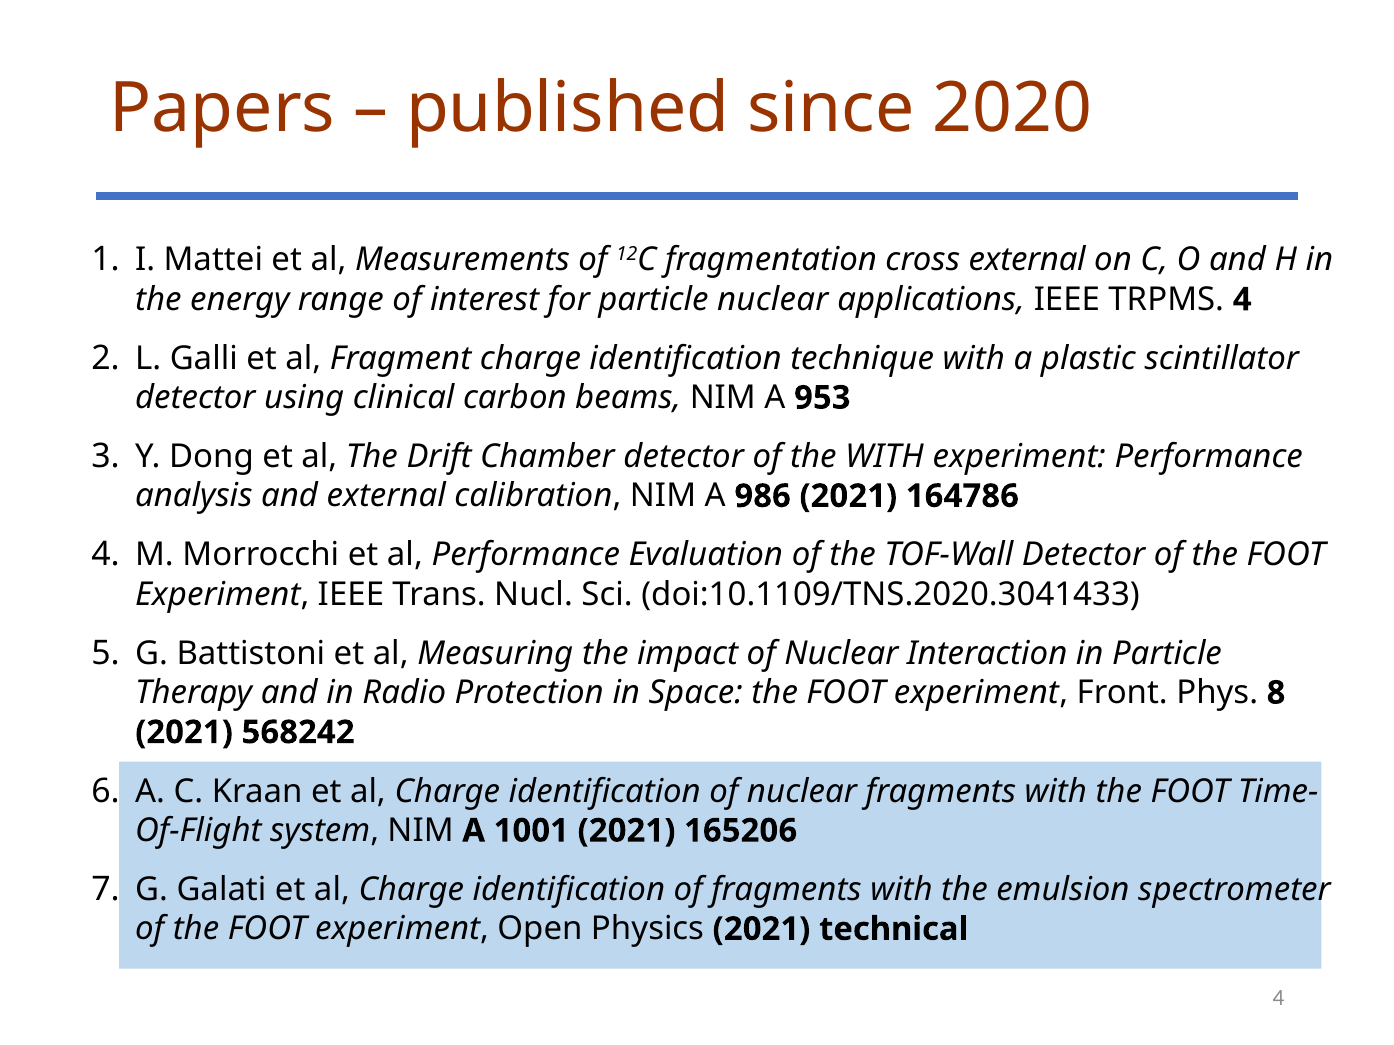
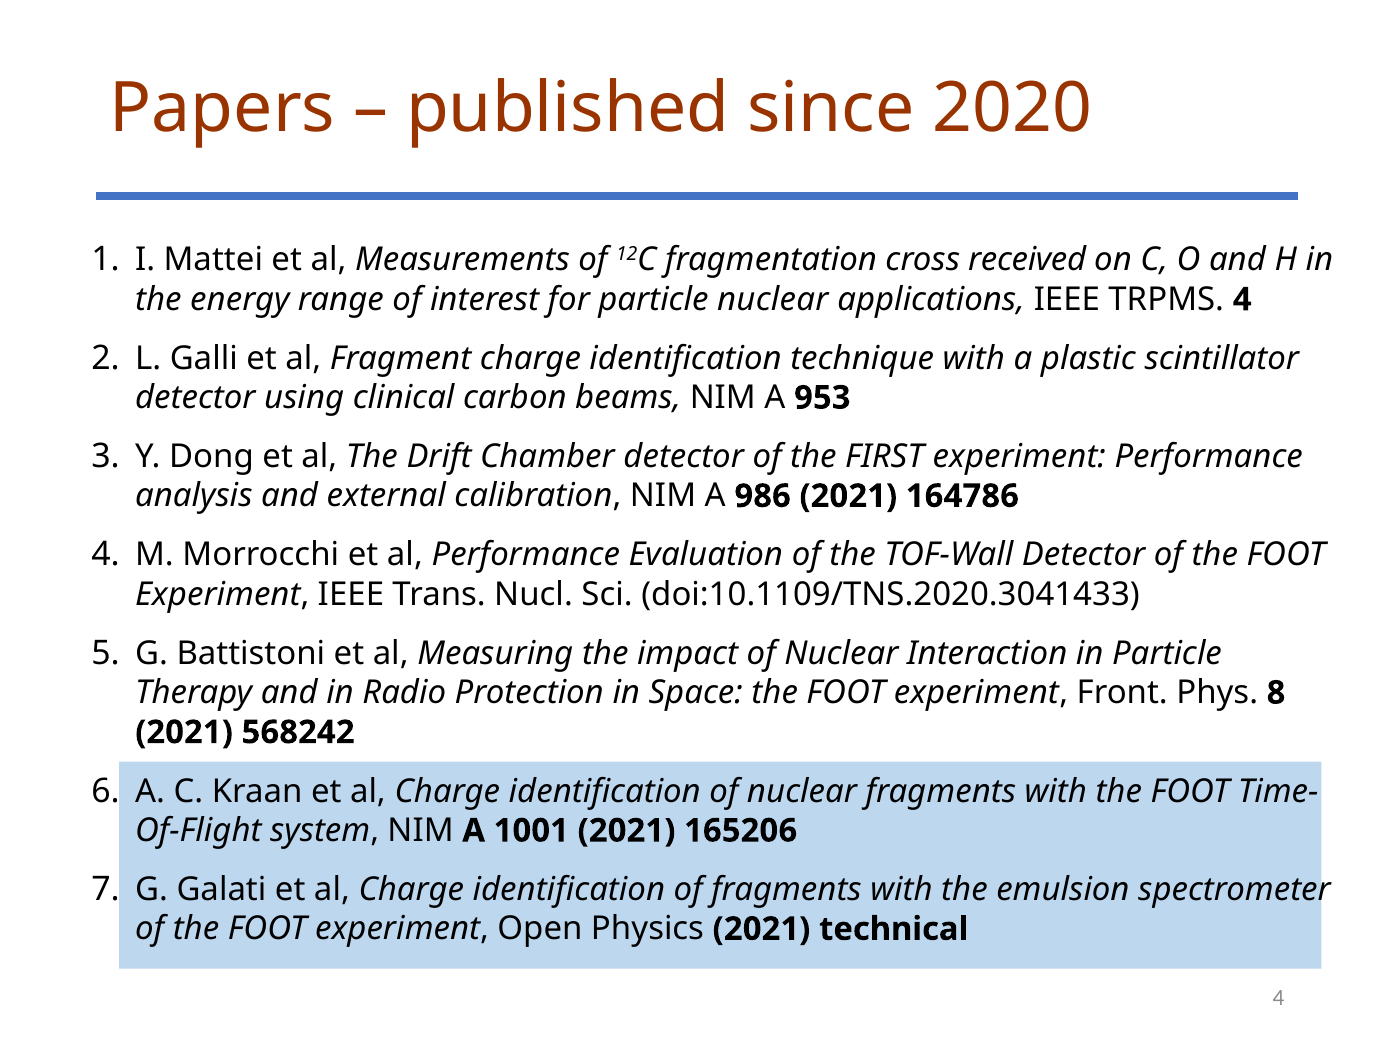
cross external: external -> received
the WITH: WITH -> FIRST
